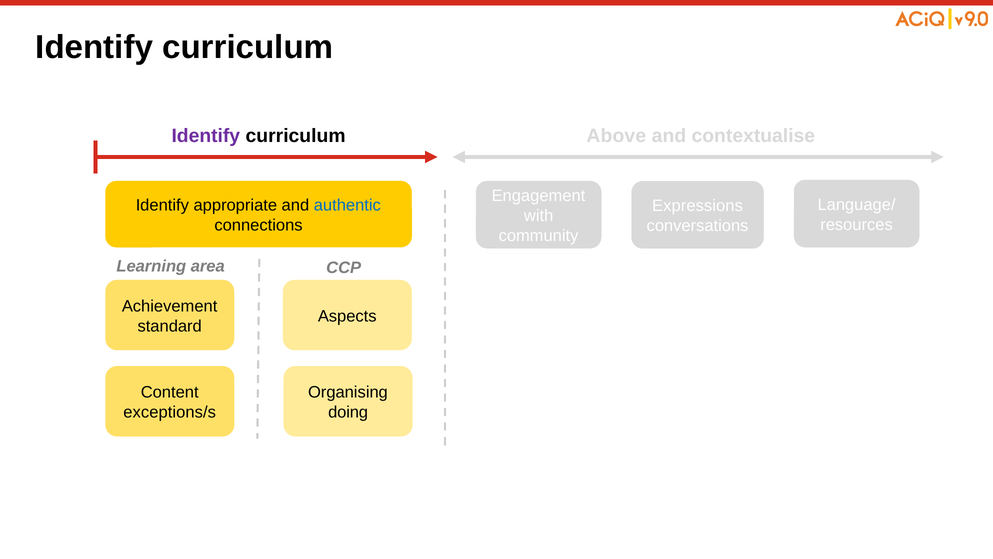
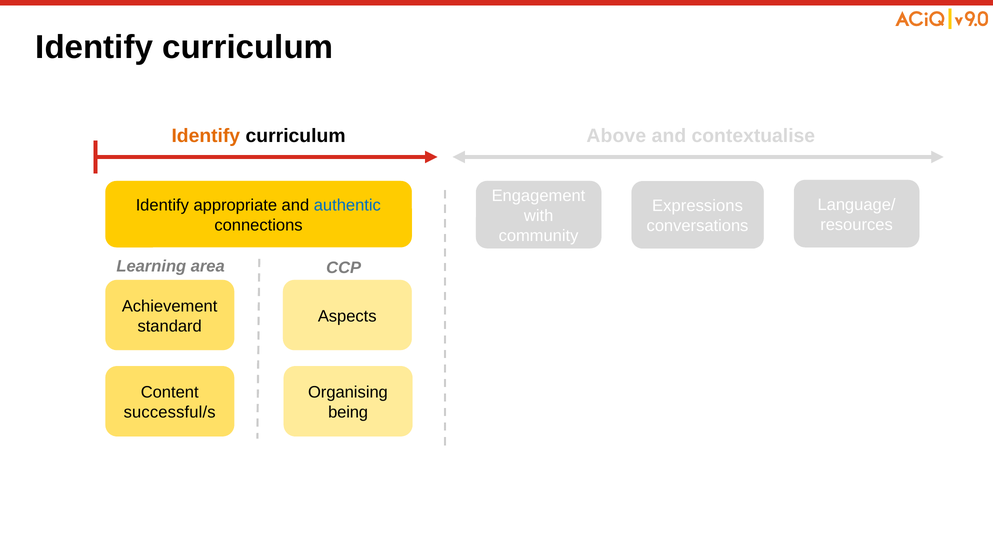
Identify at (206, 136) colour: purple -> orange
exceptions/s: exceptions/s -> successful/s
doing: doing -> being
